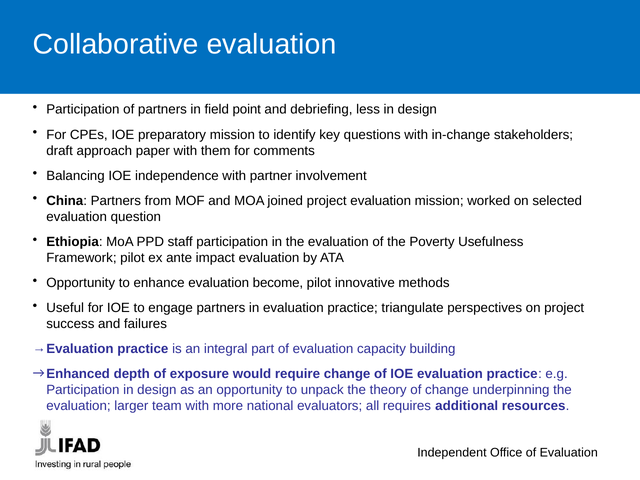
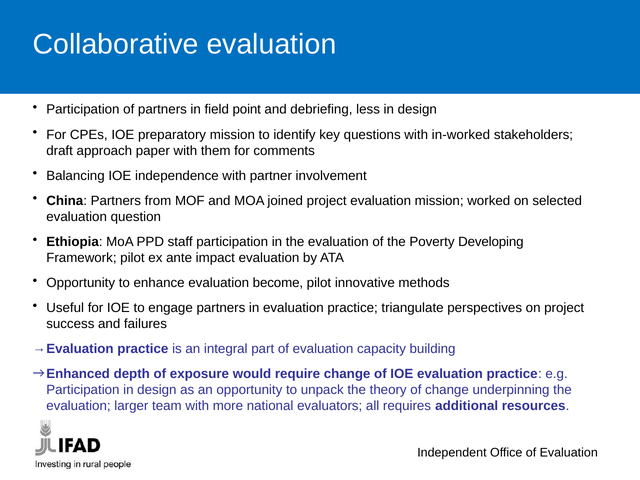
in-change: in-change -> in-worked
Usefulness: Usefulness -> Developing
